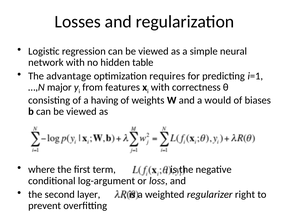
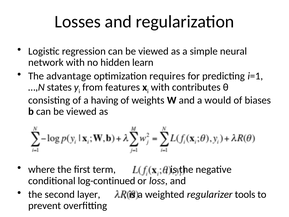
table: table -> learn
major: major -> states
correctness: correctness -> contributes
log-argument: log-argument -> log-continued
right: right -> tools
